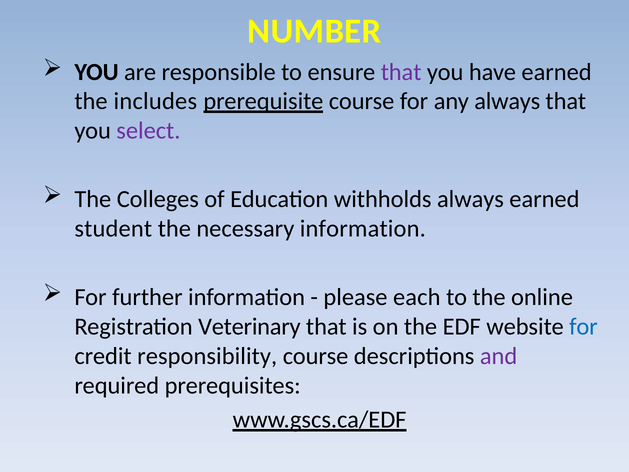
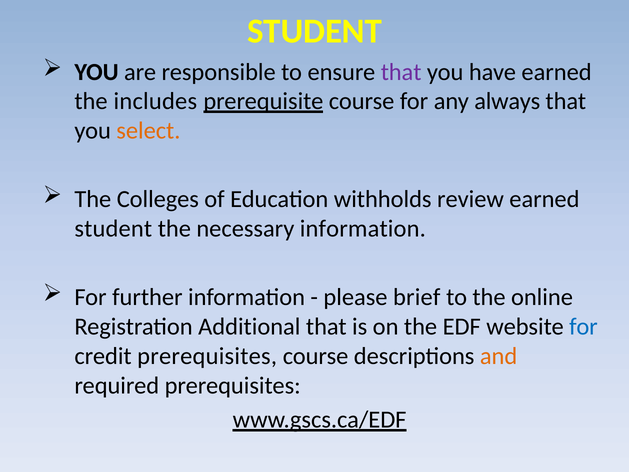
NUMBER at (314, 31): NUMBER -> STUDENT
select colour: purple -> orange
withholds always: always -> review
each: each -> brief
Veterinary: Veterinary -> Additional
credit responsibility: responsibility -> prerequisites
and colour: purple -> orange
